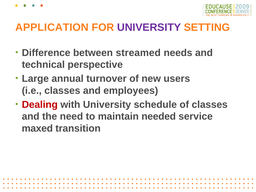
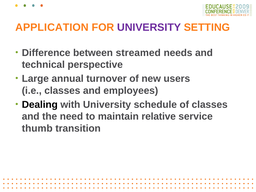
Dealing colour: red -> black
needed: needed -> relative
maxed: maxed -> thumb
